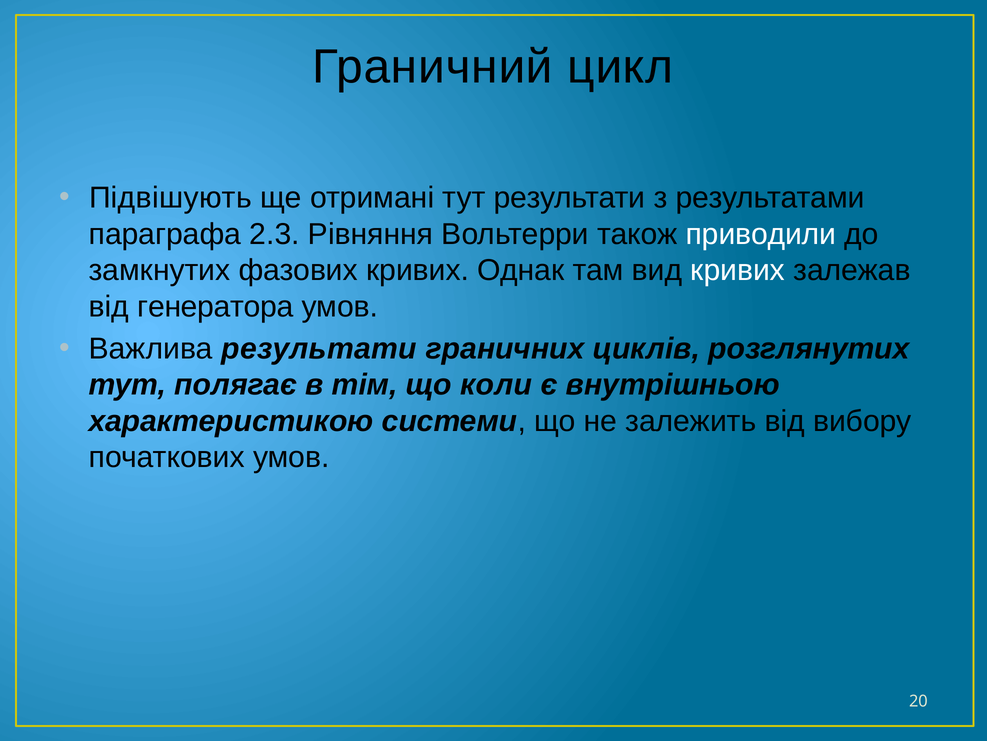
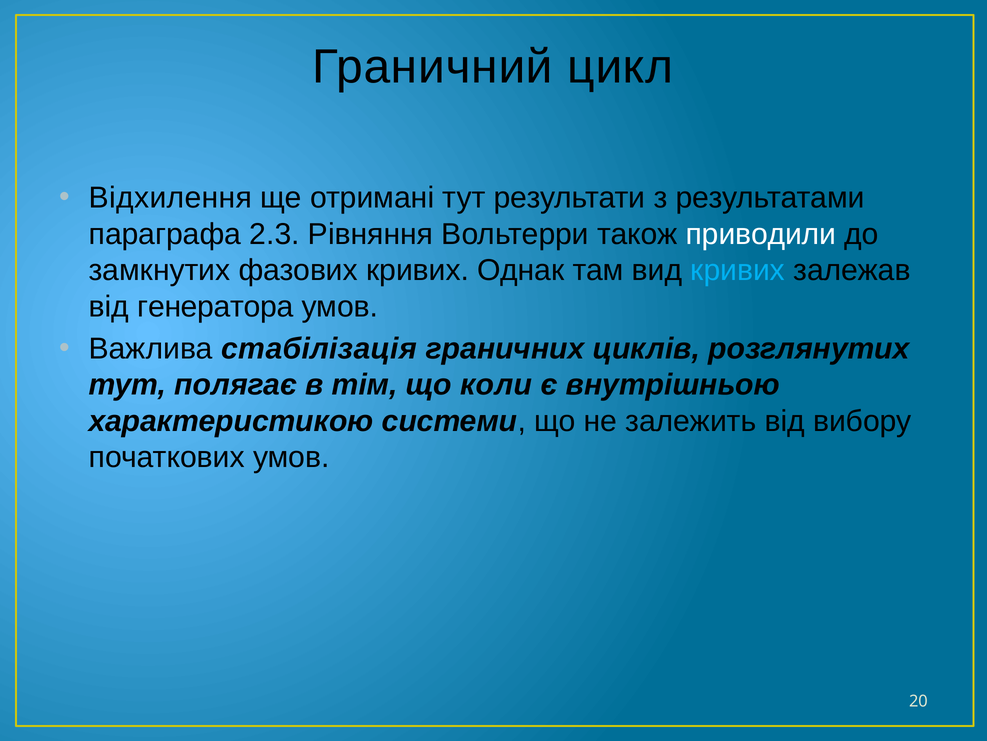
Підвішують: Підвішують -> Відхилення
кривих at (738, 270) colour: white -> light blue
Важлива результати: результати -> стабілізація
